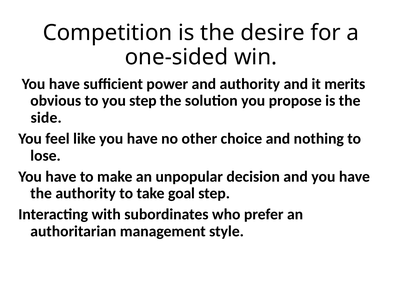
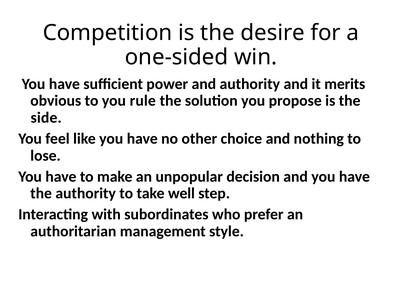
you step: step -> rule
goal: goal -> well
